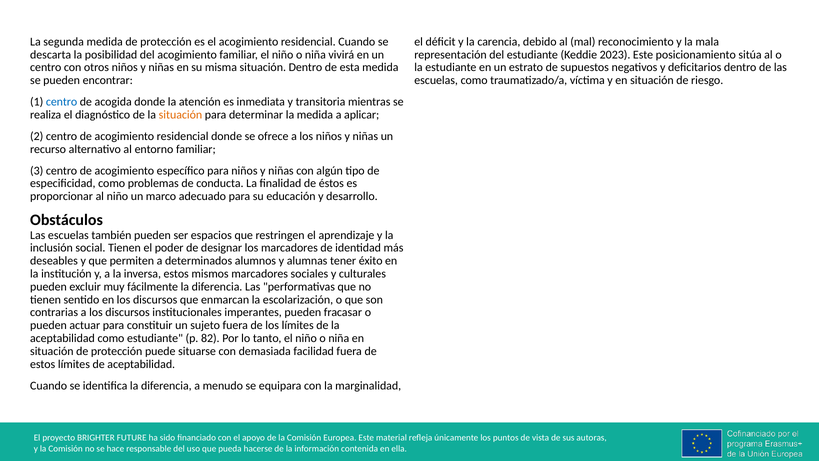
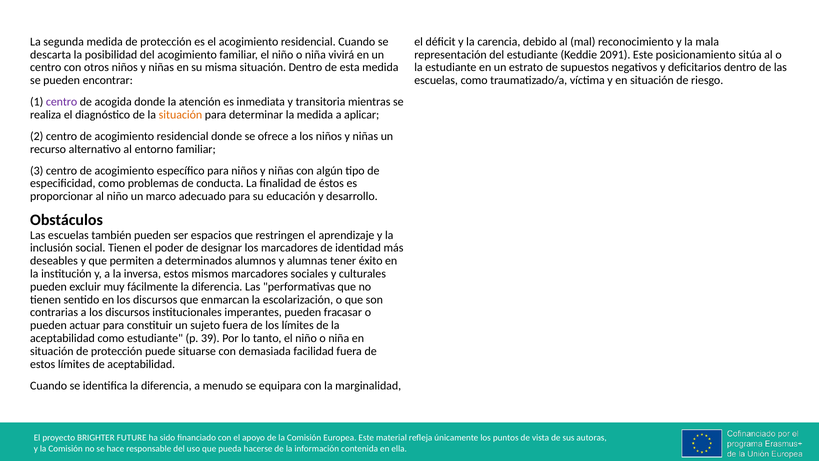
2023: 2023 -> 2091
centro at (62, 102) colour: blue -> purple
82: 82 -> 39
